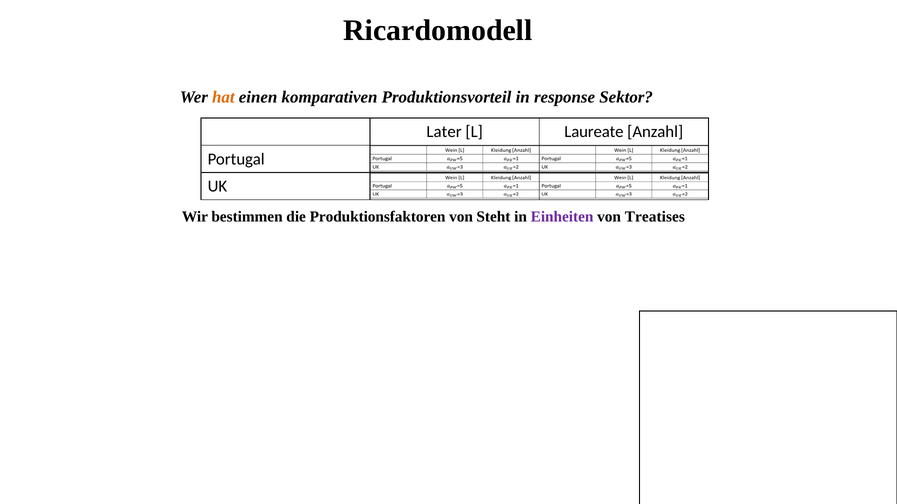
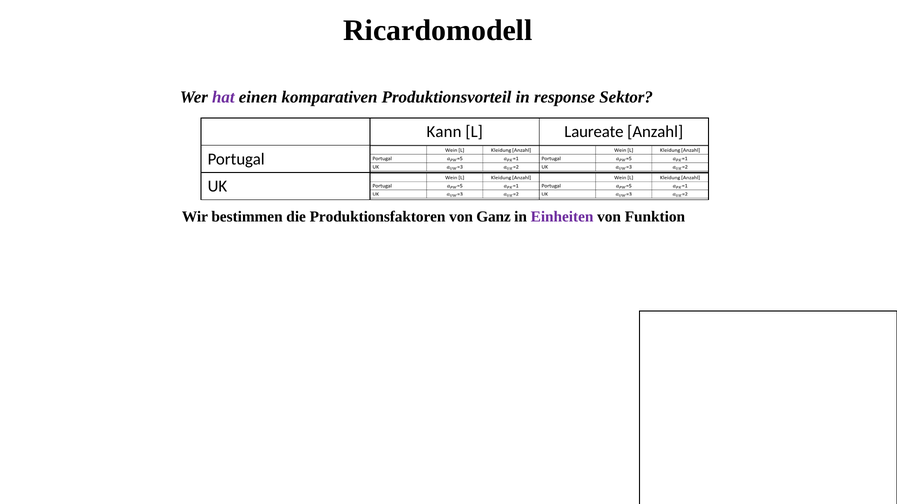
hat colour: orange -> purple
Later: Later -> Kann
Steht: Steht -> Ganz
Treatises: Treatises -> Funktion
